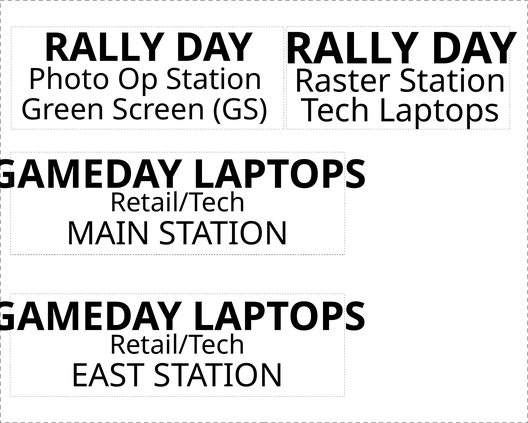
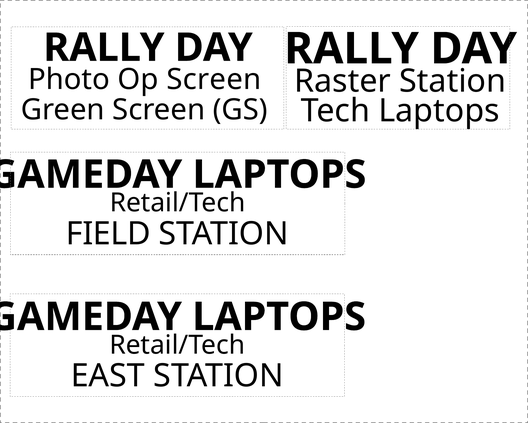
Op Station: Station -> Screen
MAIN: MAIN -> FIELD
